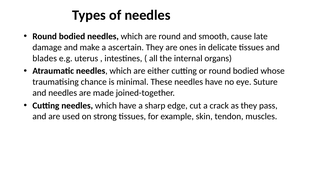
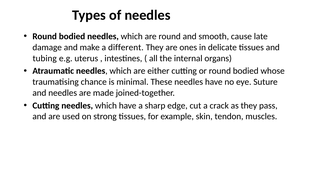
ascertain: ascertain -> different
blades: blades -> tubing
